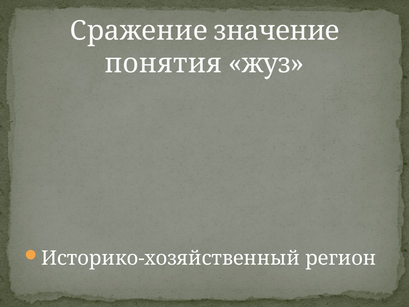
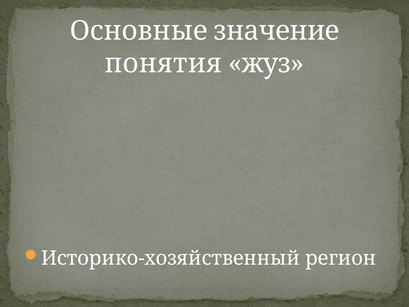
Сражение: Сражение -> Основные
